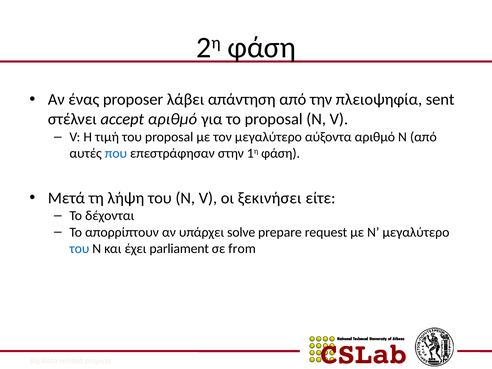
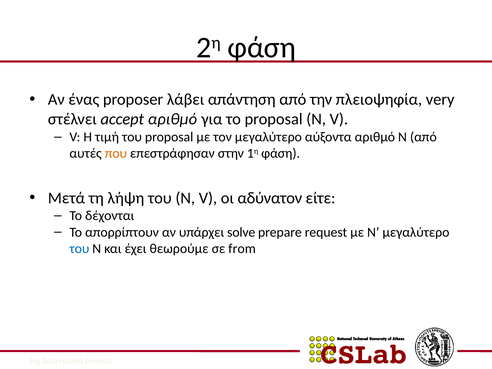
sent: sent -> very
που colour: blue -> orange
ξεκινήσει: ξεκινήσει -> αδύνατον
parliament: parliament -> θεωρούμε
